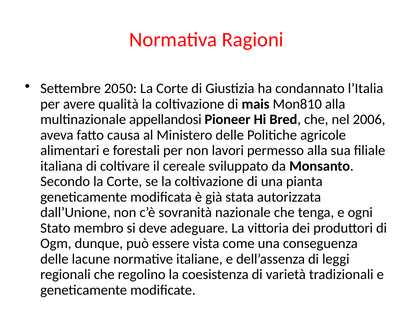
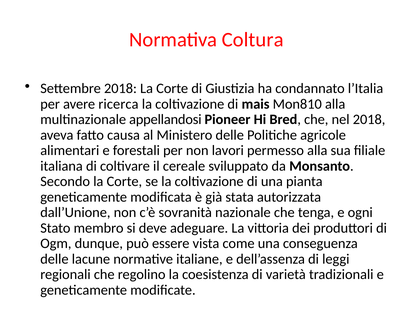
Ragioni: Ragioni -> Coltura
Settembre 2050: 2050 -> 2018
qualità: qualità -> ricerca
nel 2006: 2006 -> 2018
